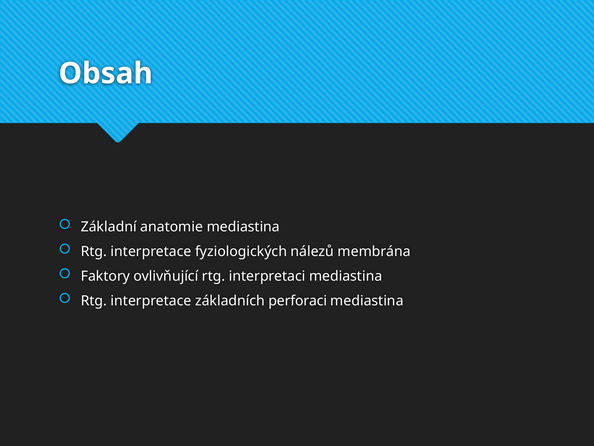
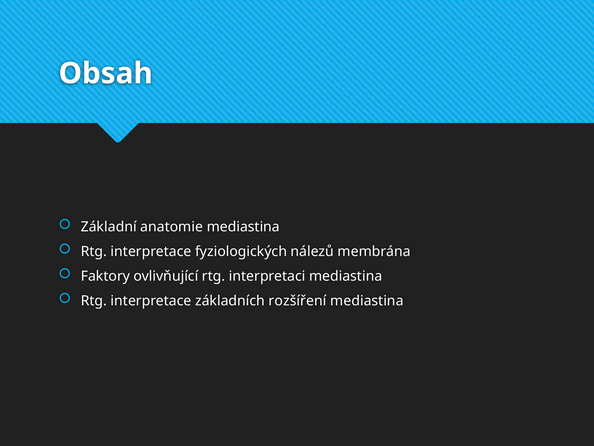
perforaci: perforaci -> rozšíření
